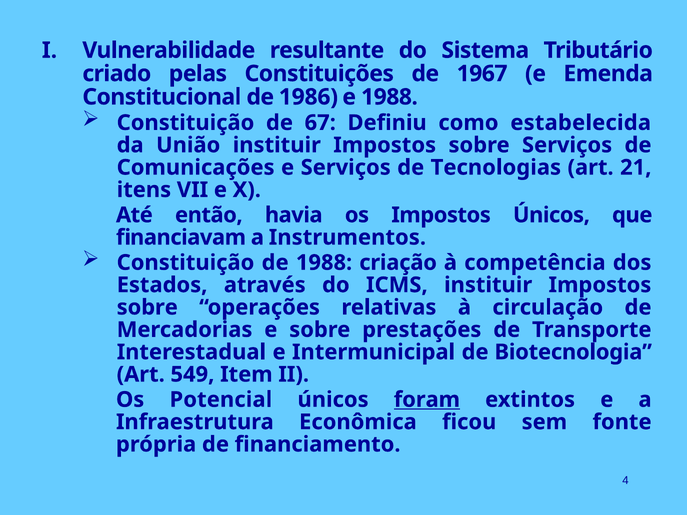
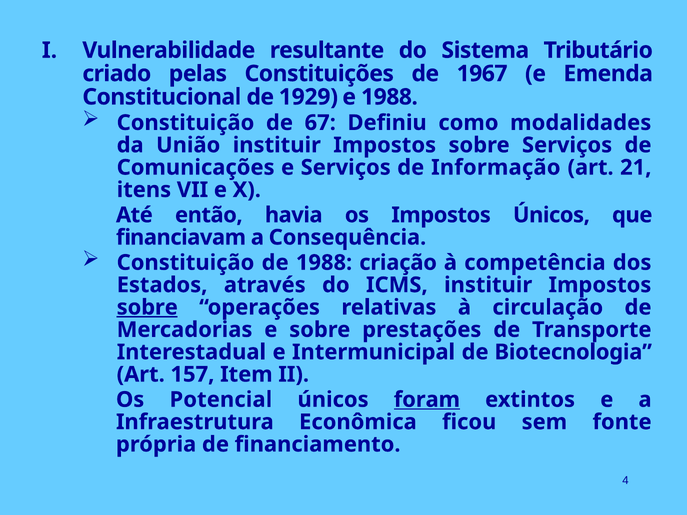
1986: 1986 -> 1929
estabelecida: estabelecida -> modalidades
Tecnologias: Tecnologias -> Informação
Instrumentos: Instrumentos -> Consequência
sobre at (147, 307) underline: none -> present
549: 549 -> 157
